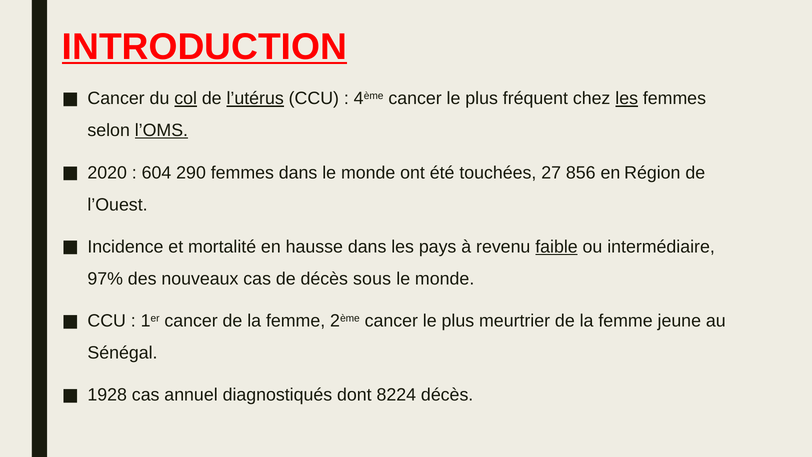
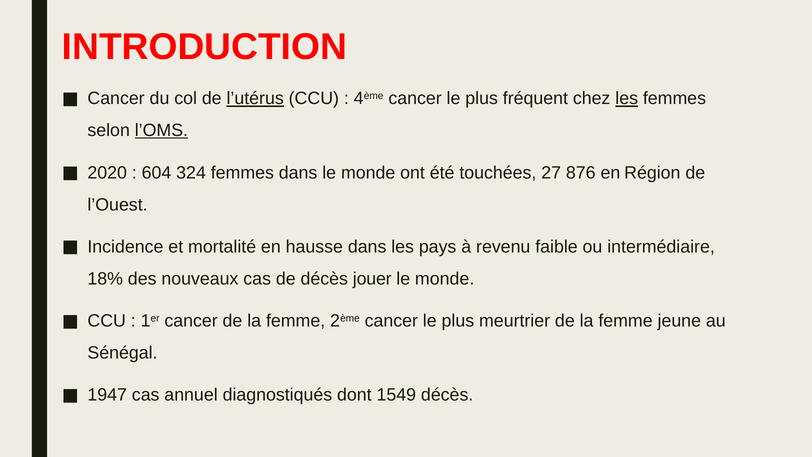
INTRODUCTION underline: present -> none
col underline: present -> none
290: 290 -> 324
856: 856 -> 876
faible underline: present -> none
97%: 97% -> 18%
sous: sous -> jouer
1928: 1928 -> 1947
8224: 8224 -> 1549
